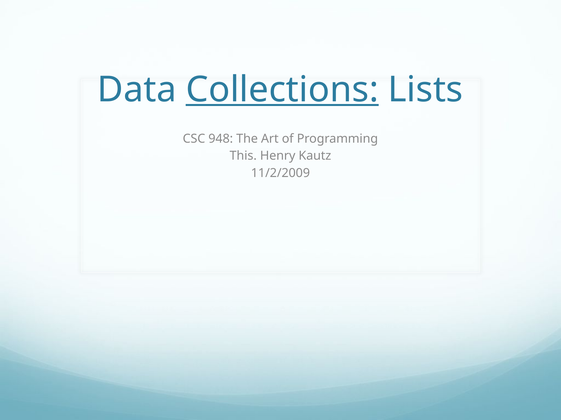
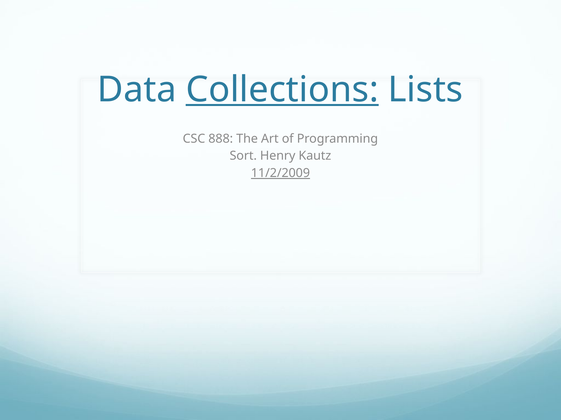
948: 948 -> 888
This: This -> Sort
11/2/2009 underline: none -> present
